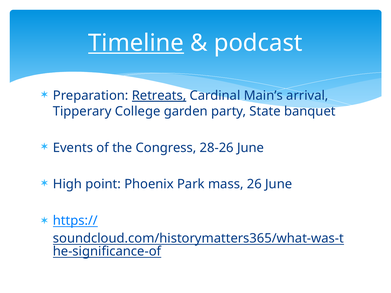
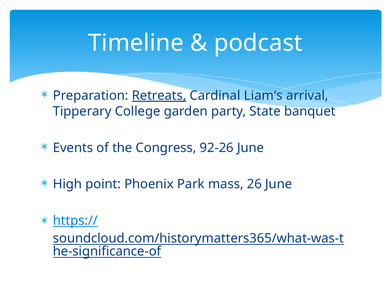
Timeline underline: present -> none
Main’s: Main’s -> Liam’s
28-26: 28-26 -> 92-26
